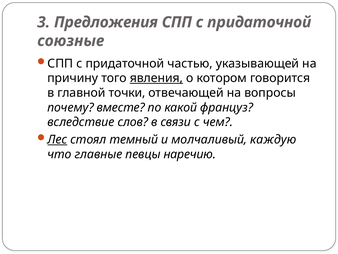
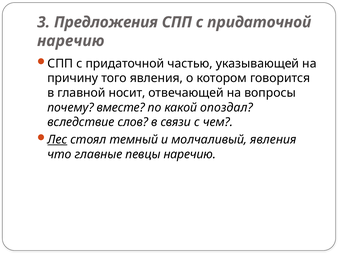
союзные at (71, 41): союзные -> наречию
явления at (156, 78) underline: present -> none
точки: точки -> носит
француз: француз -> опоздал
молчаливый каждую: каждую -> явления
